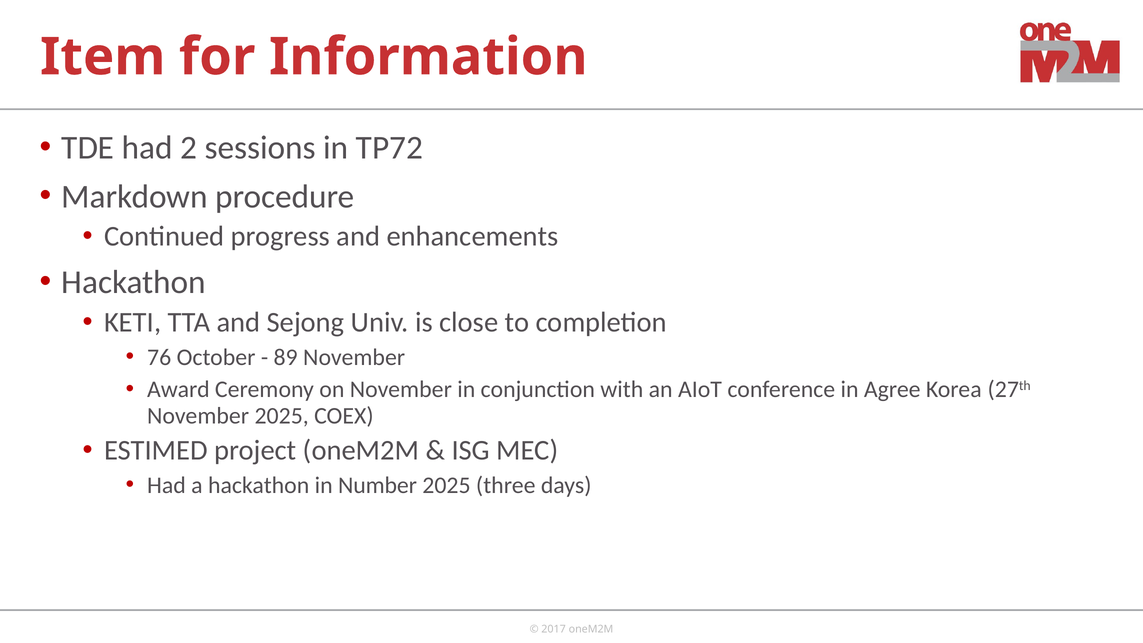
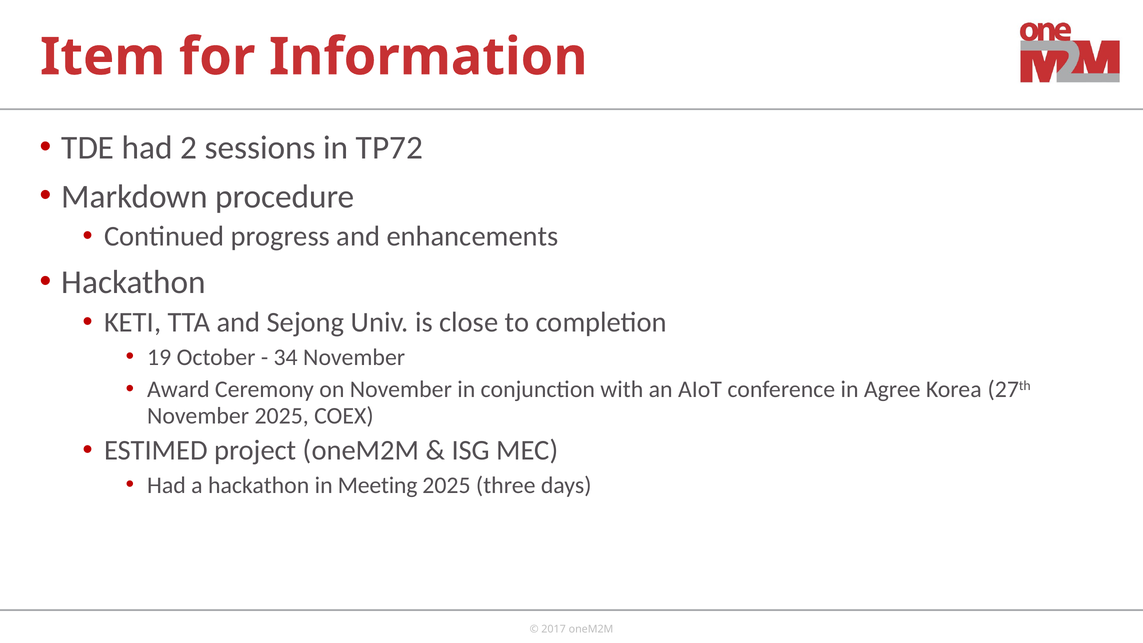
76: 76 -> 19
89: 89 -> 34
Number: Number -> Meeting
